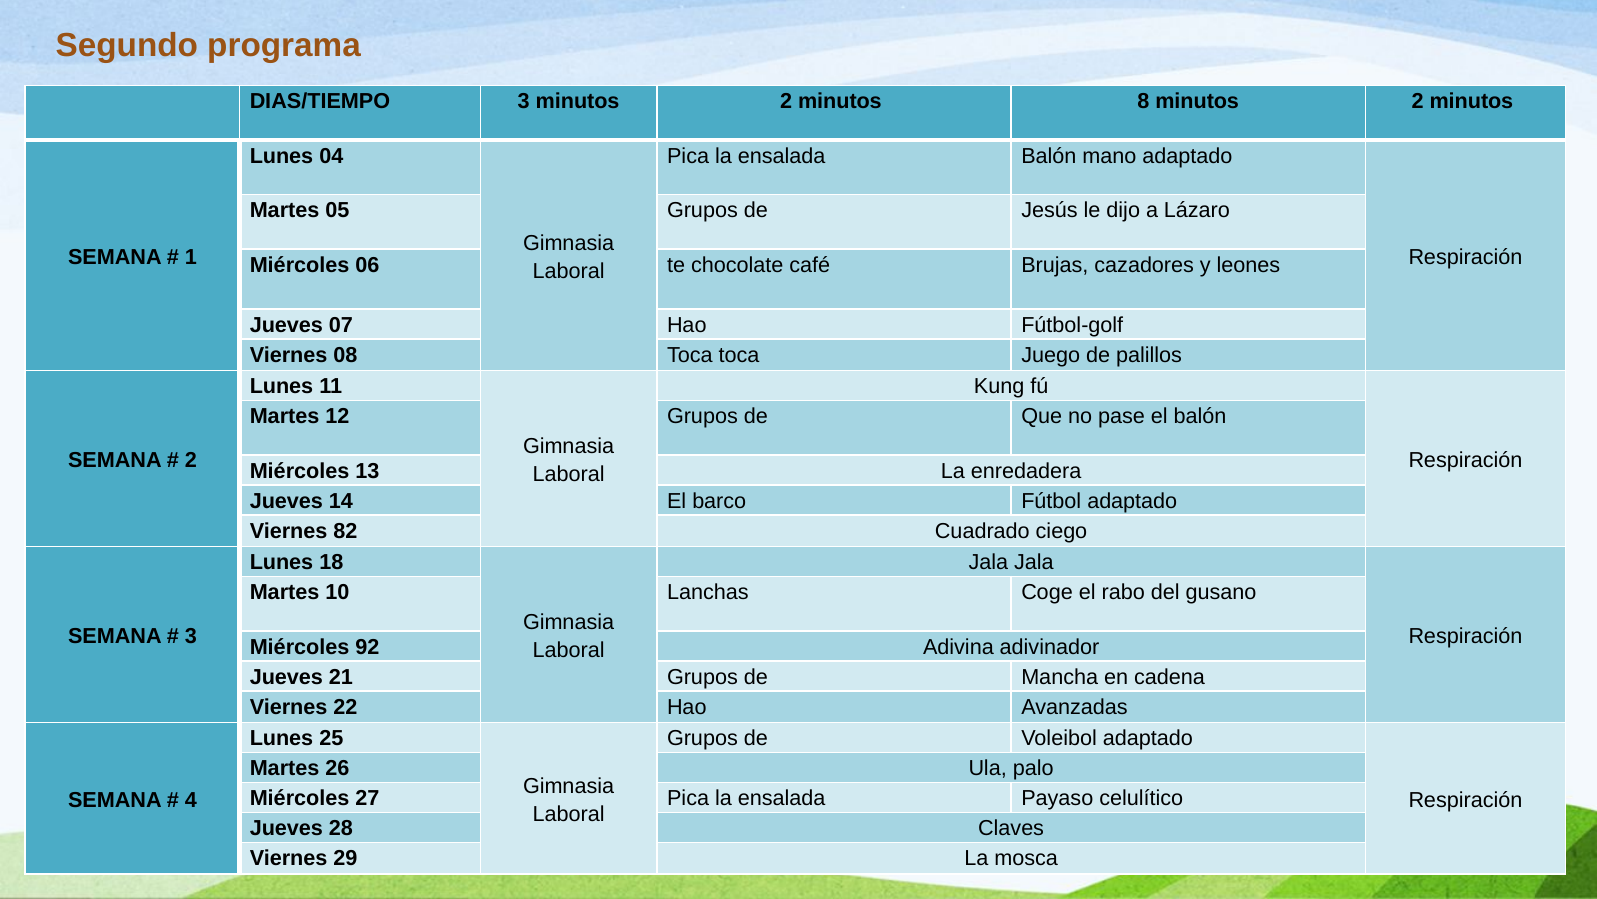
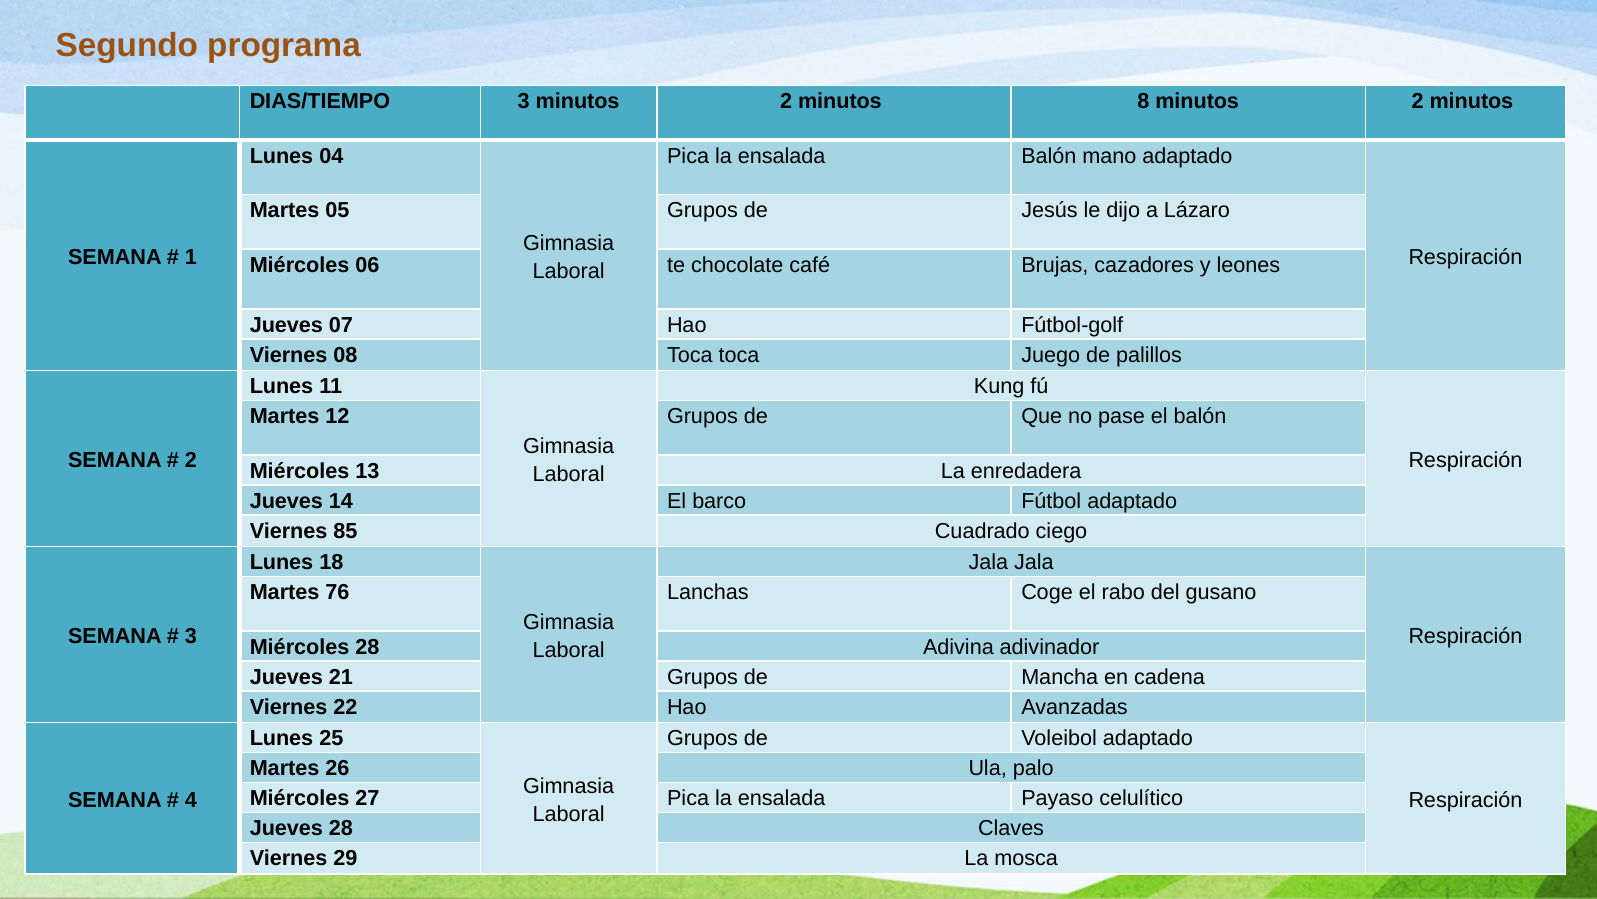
82: 82 -> 85
10: 10 -> 76
Miércoles 92: 92 -> 28
